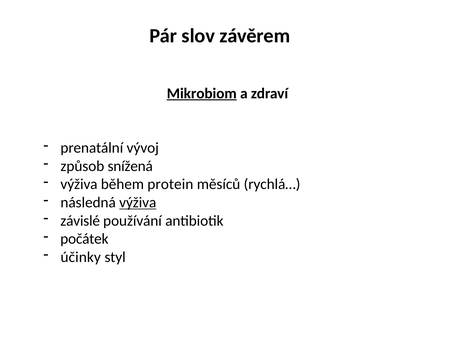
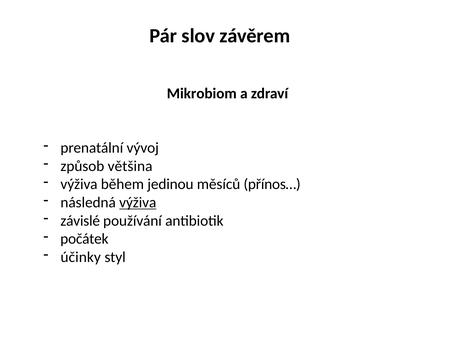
Mikrobiom underline: present -> none
snížená: snížená -> většina
protein: protein -> jedinou
rychlá…: rychlá… -> přínos…
